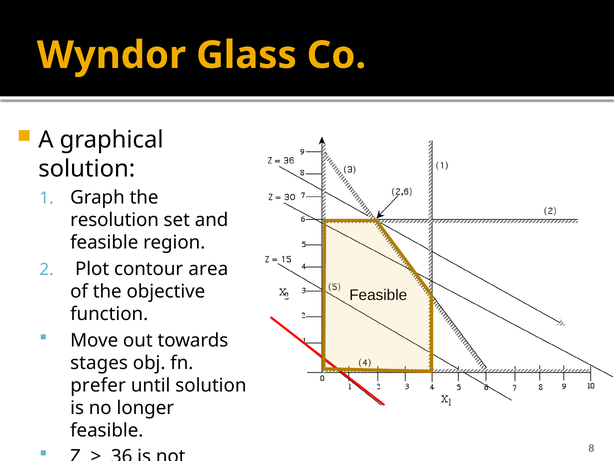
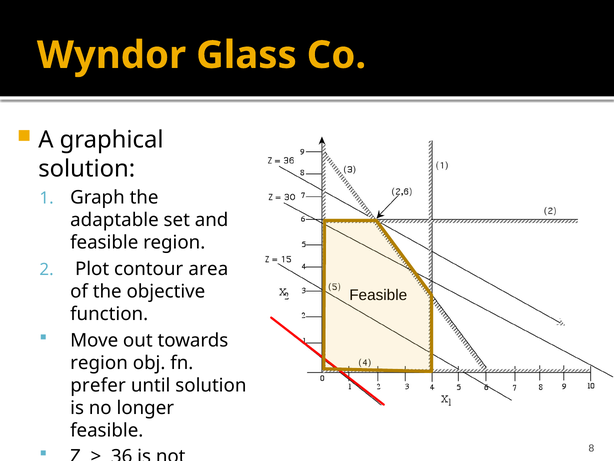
resolution: resolution -> adaptable
stages at (99, 362): stages -> region
